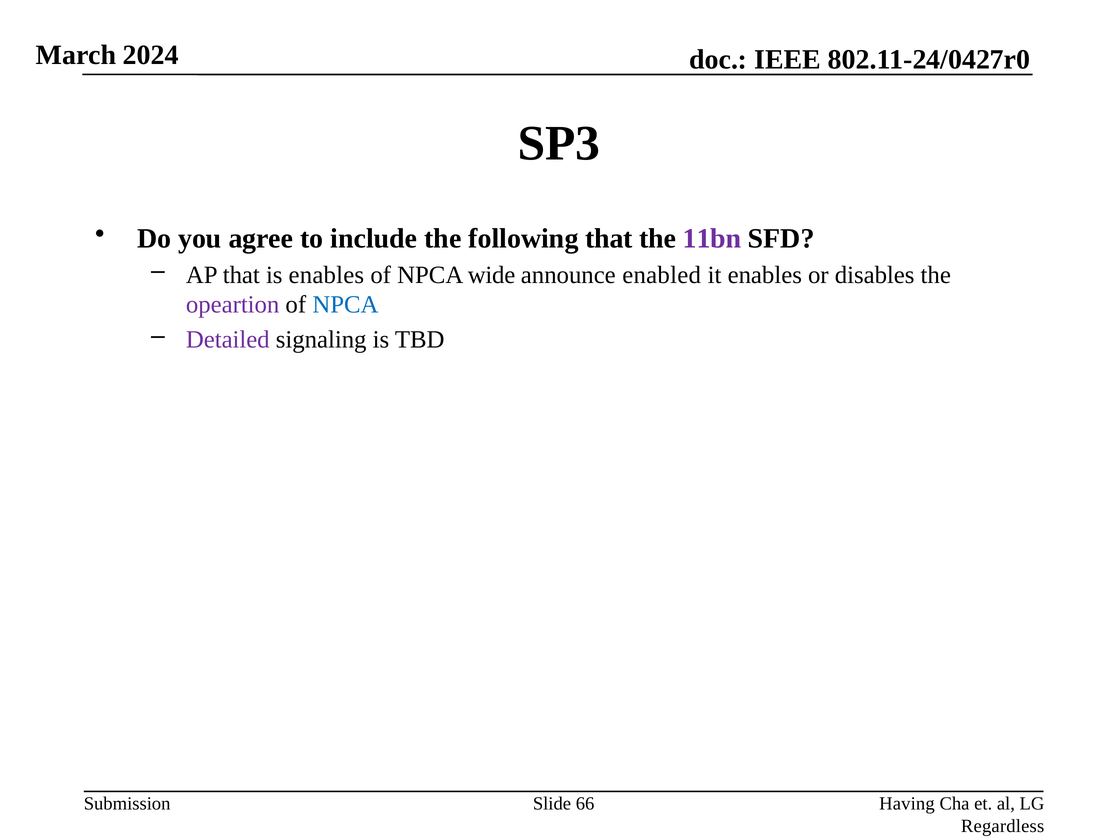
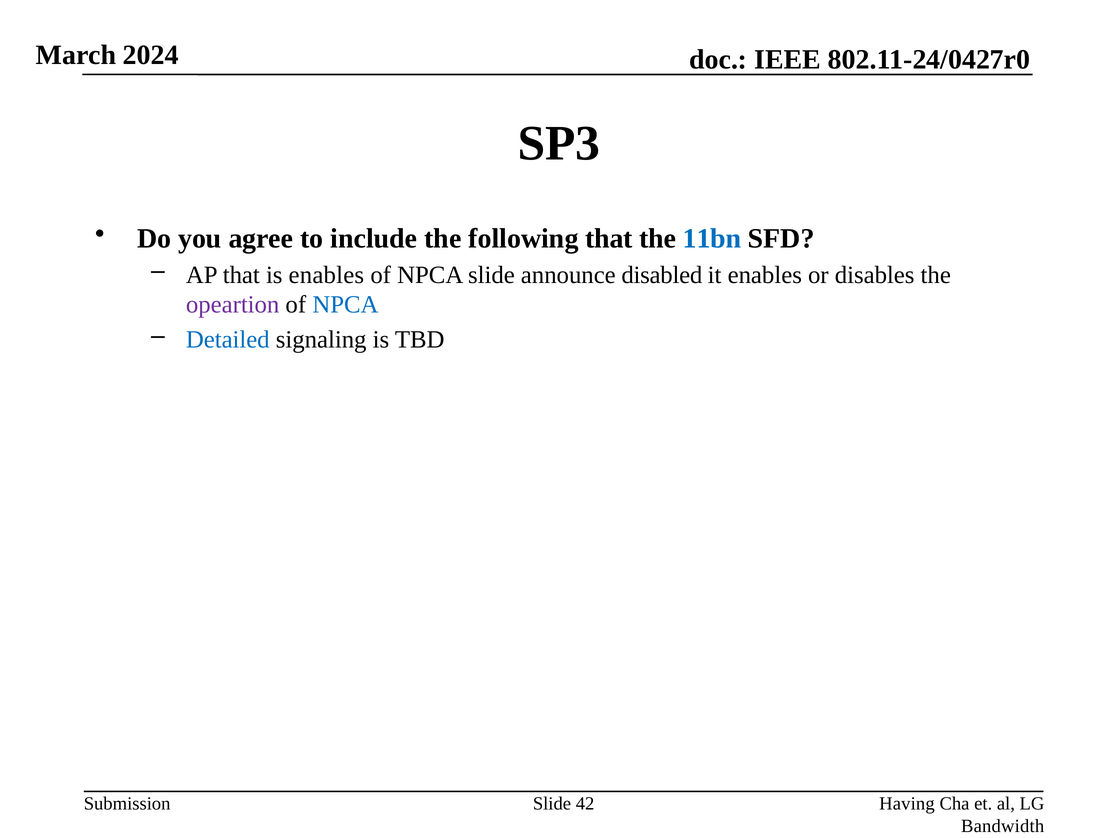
11bn colour: purple -> blue
NPCA wide: wide -> slide
enabled: enabled -> disabled
Detailed colour: purple -> blue
66: 66 -> 42
Regardless: Regardless -> Bandwidth
